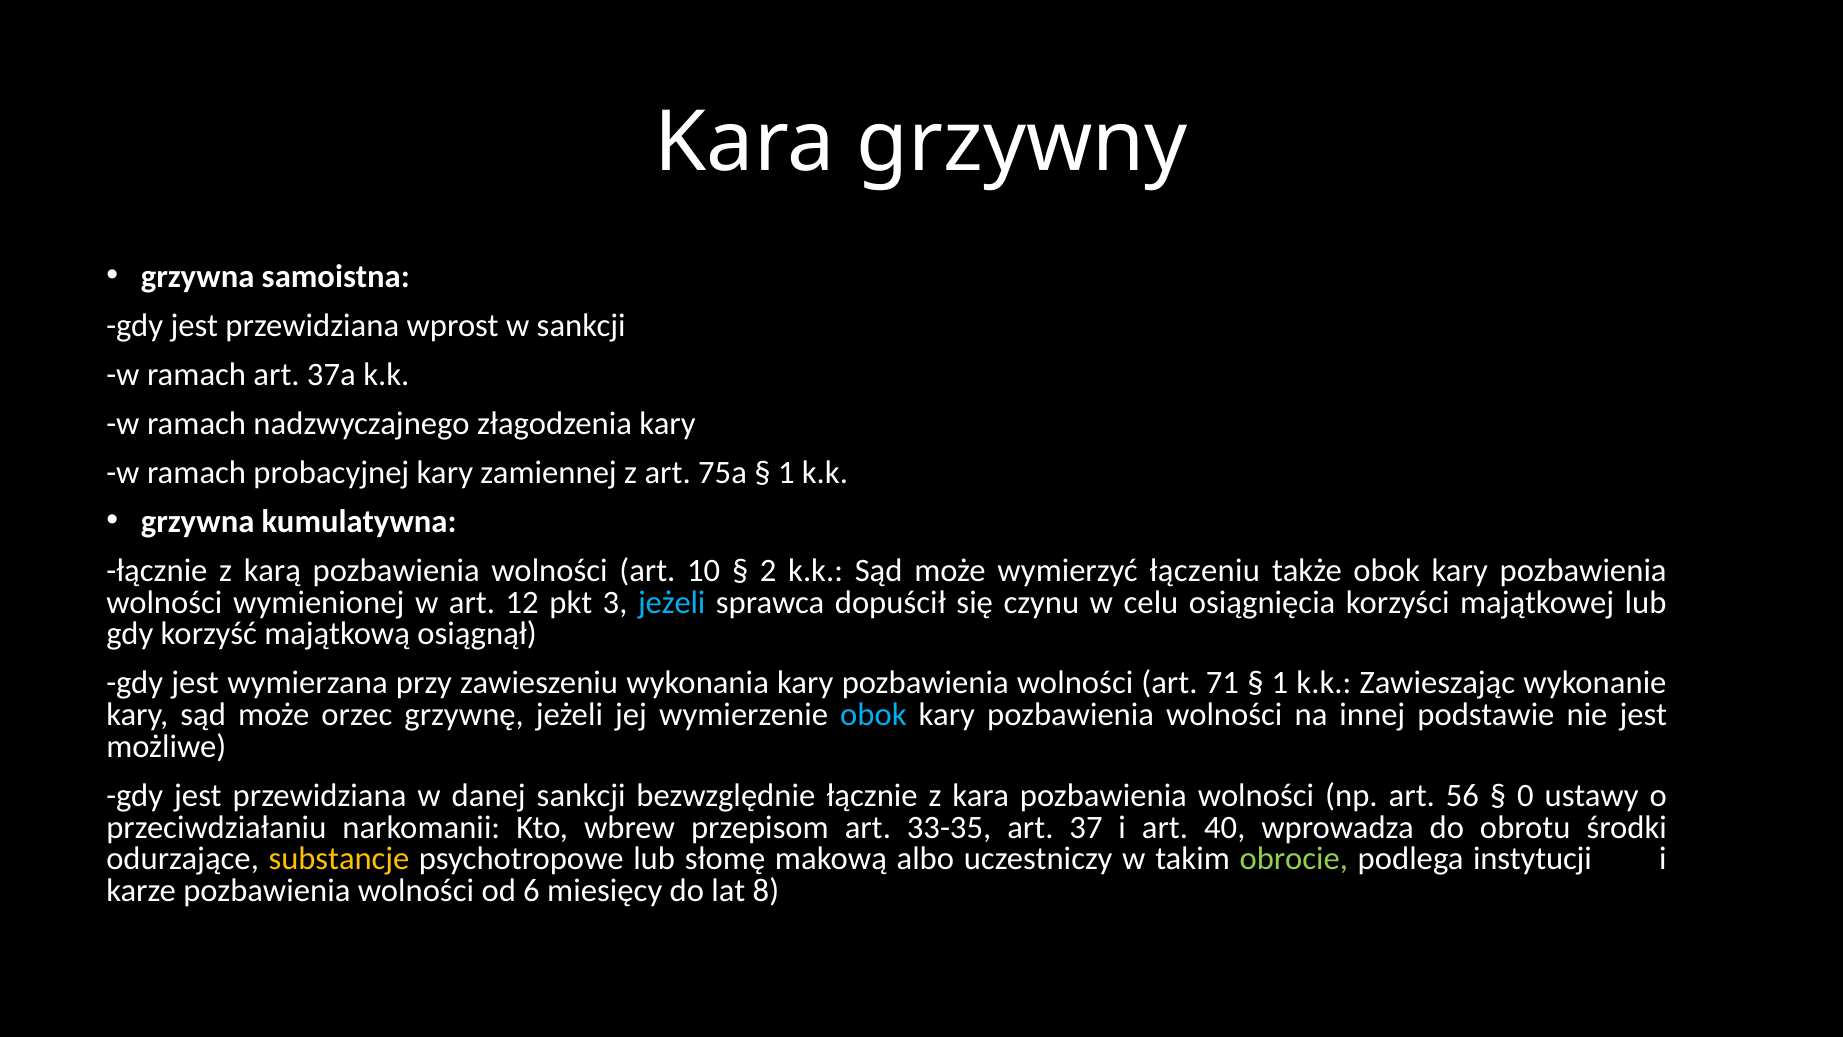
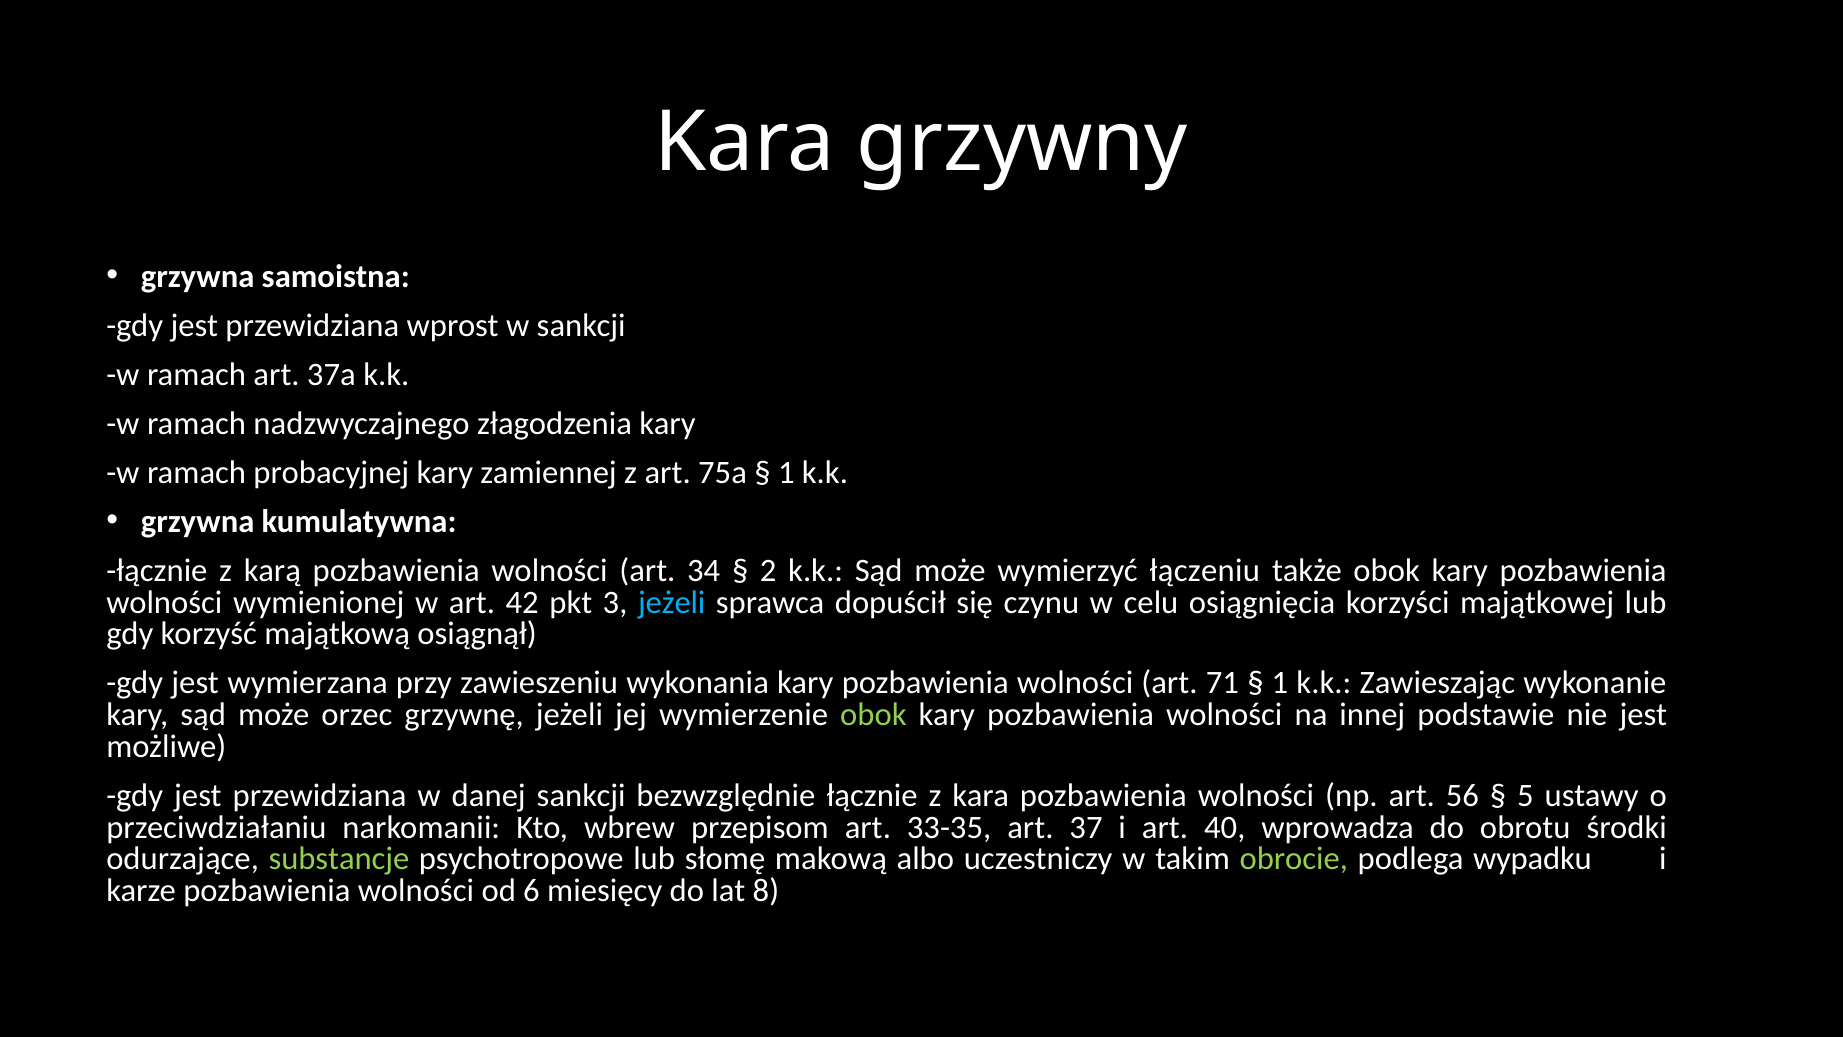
10: 10 -> 34
12: 12 -> 42
obok at (873, 715) colour: light blue -> light green
0: 0 -> 5
substancje colour: yellow -> light green
instytucji: instytucji -> wypadku
